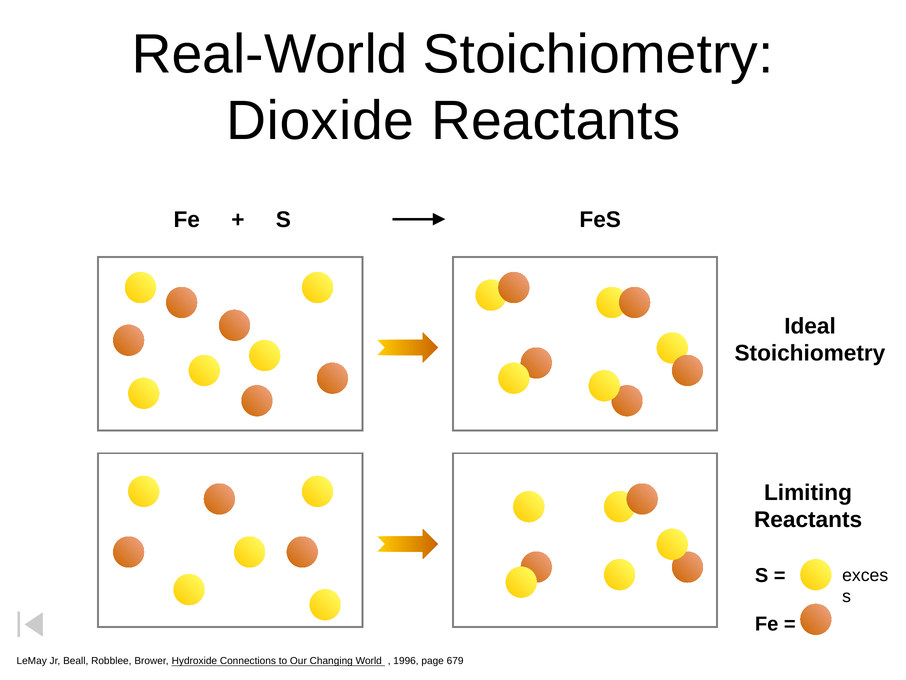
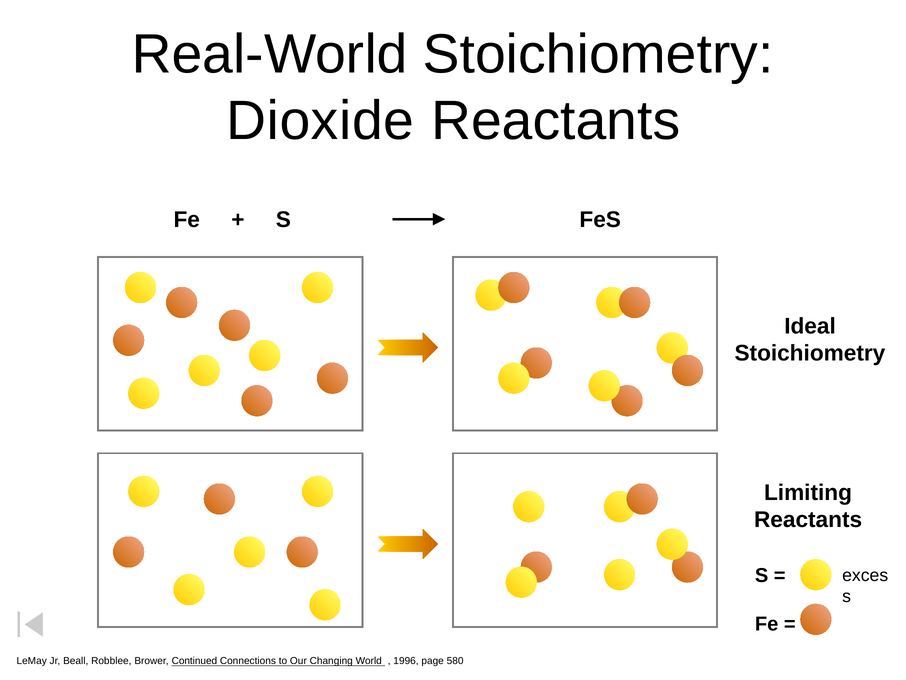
Hydroxide: Hydroxide -> Continued
679: 679 -> 580
